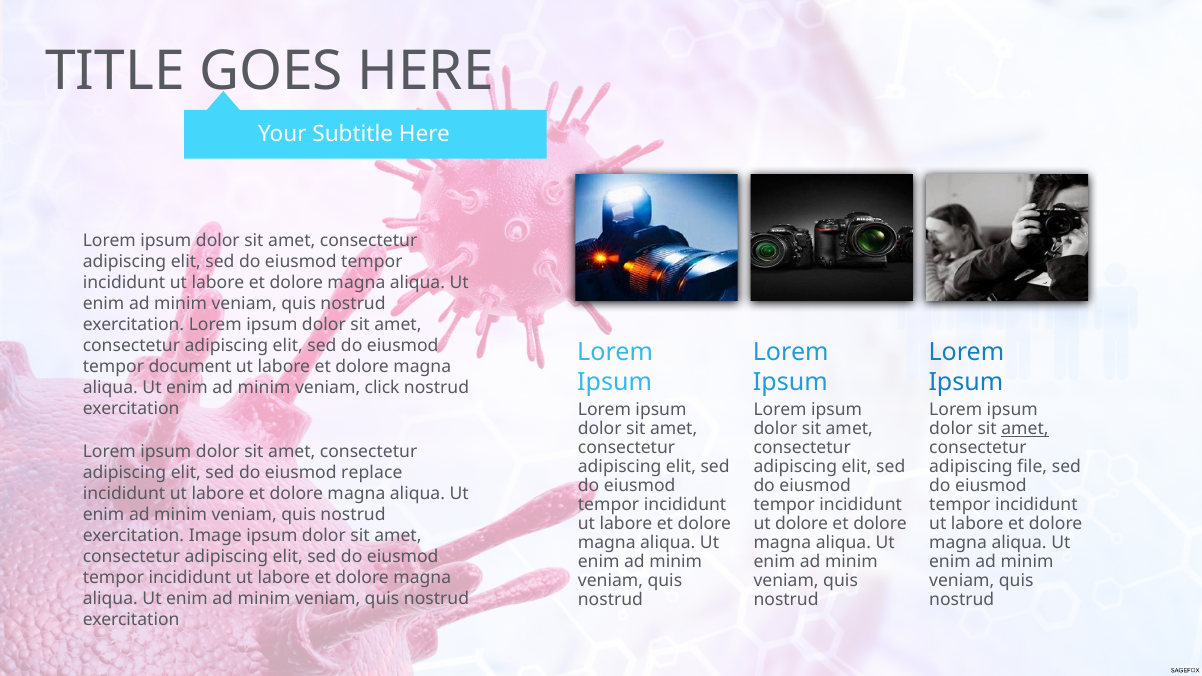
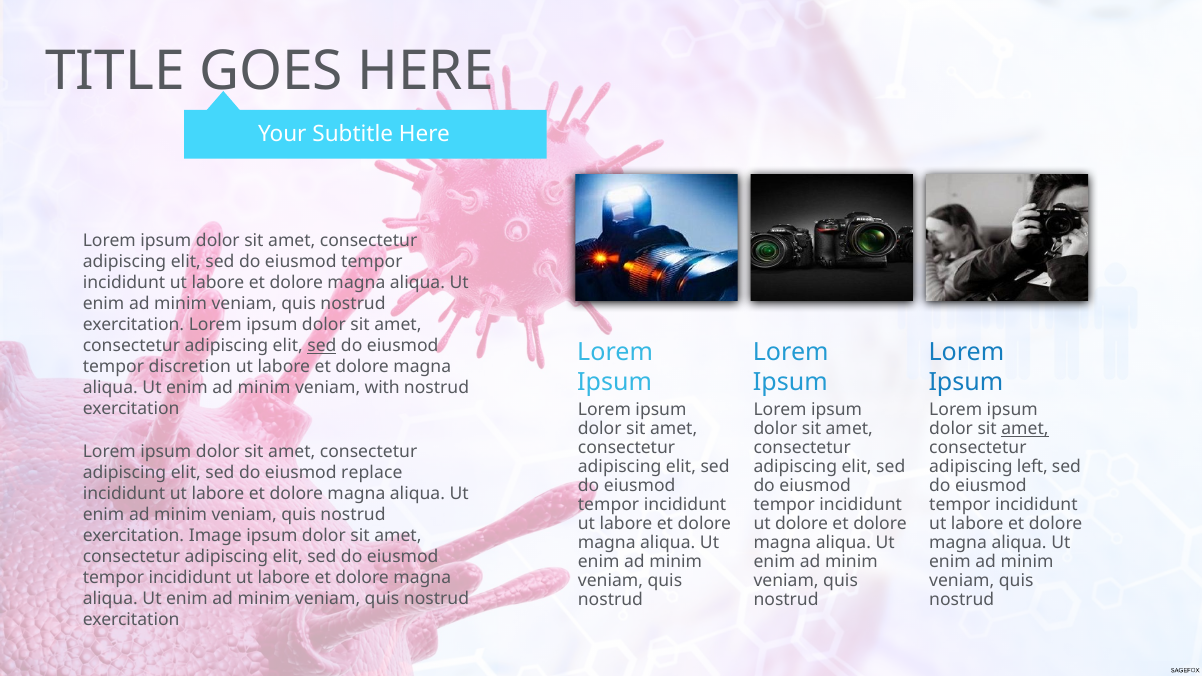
sed at (322, 346) underline: none -> present
document: document -> discretion
click: click -> with
file: file -> left
